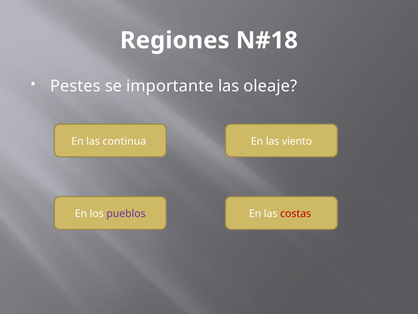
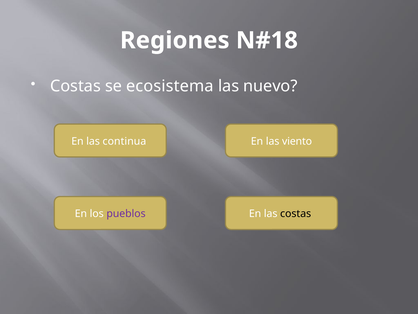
Pestes at (75, 86): Pestes -> Costas
importante: importante -> ecosistema
oleaje: oleaje -> nuevo
costas at (296, 213) colour: red -> black
